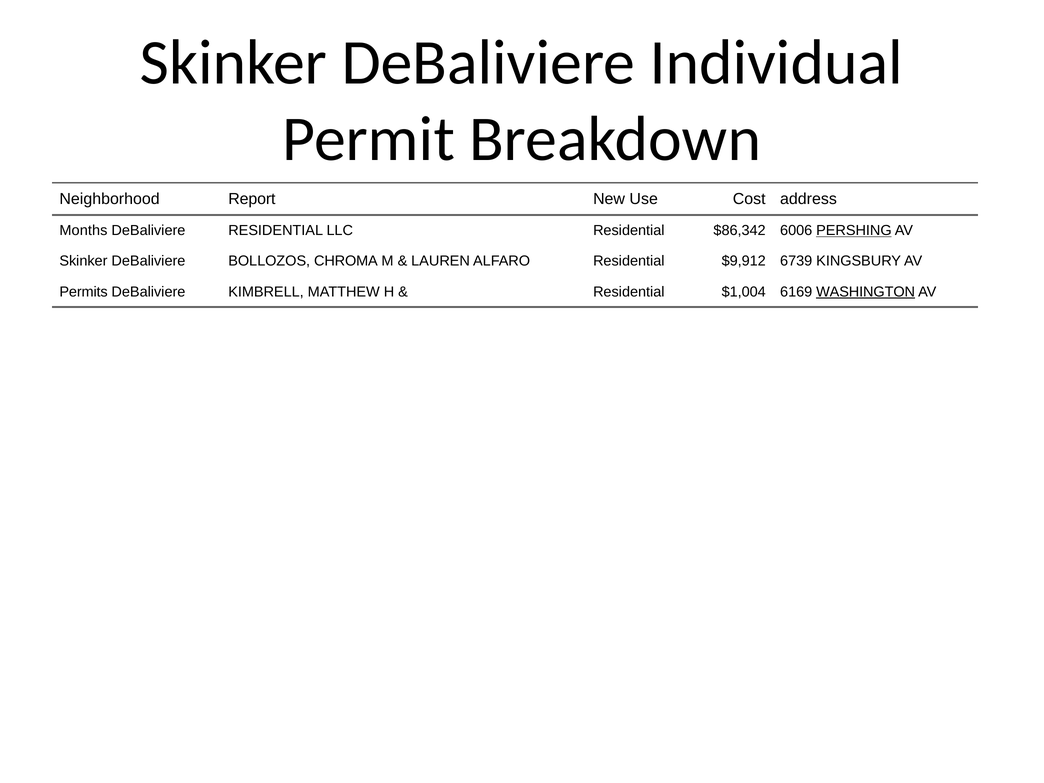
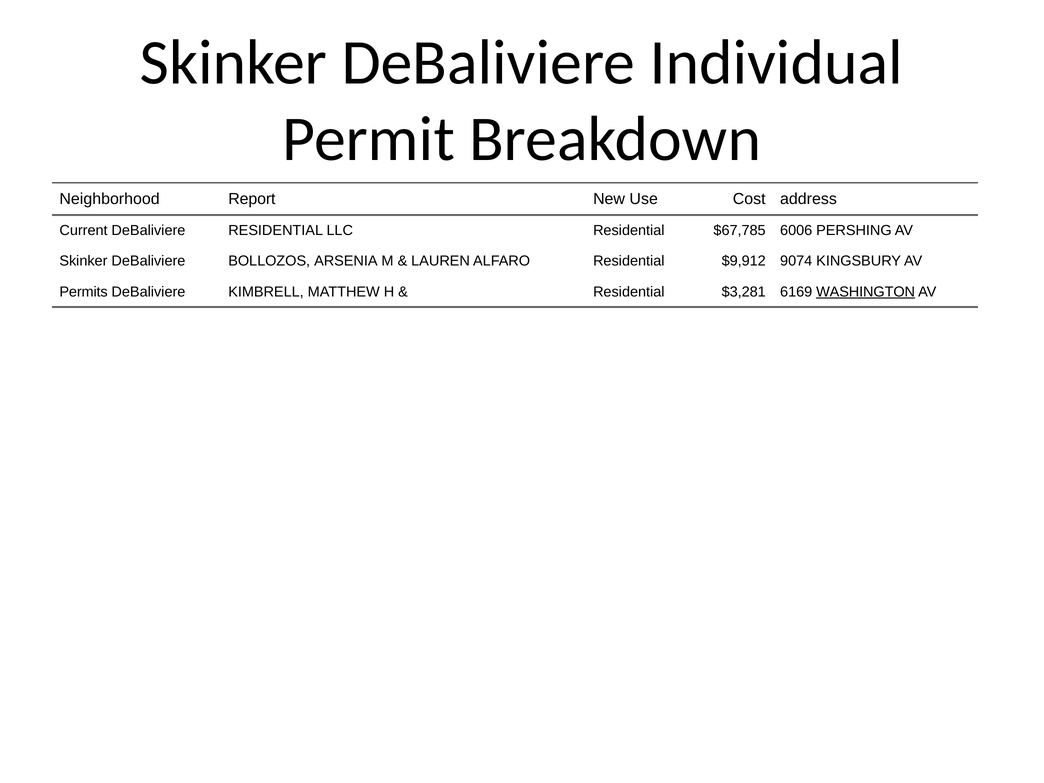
Months: Months -> Current
$86,342: $86,342 -> $67,785
PERSHING underline: present -> none
CHROMA: CHROMA -> ARSENIA
6739: 6739 -> 9074
$1,004: $1,004 -> $3,281
